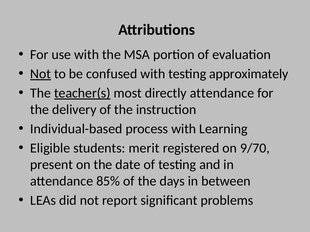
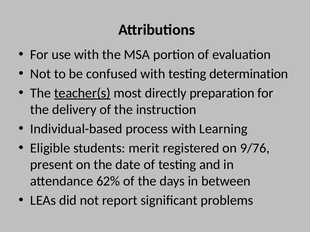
Not at (41, 74) underline: present -> none
approximately: approximately -> determination
directly attendance: attendance -> preparation
9/70: 9/70 -> 9/76
85%: 85% -> 62%
